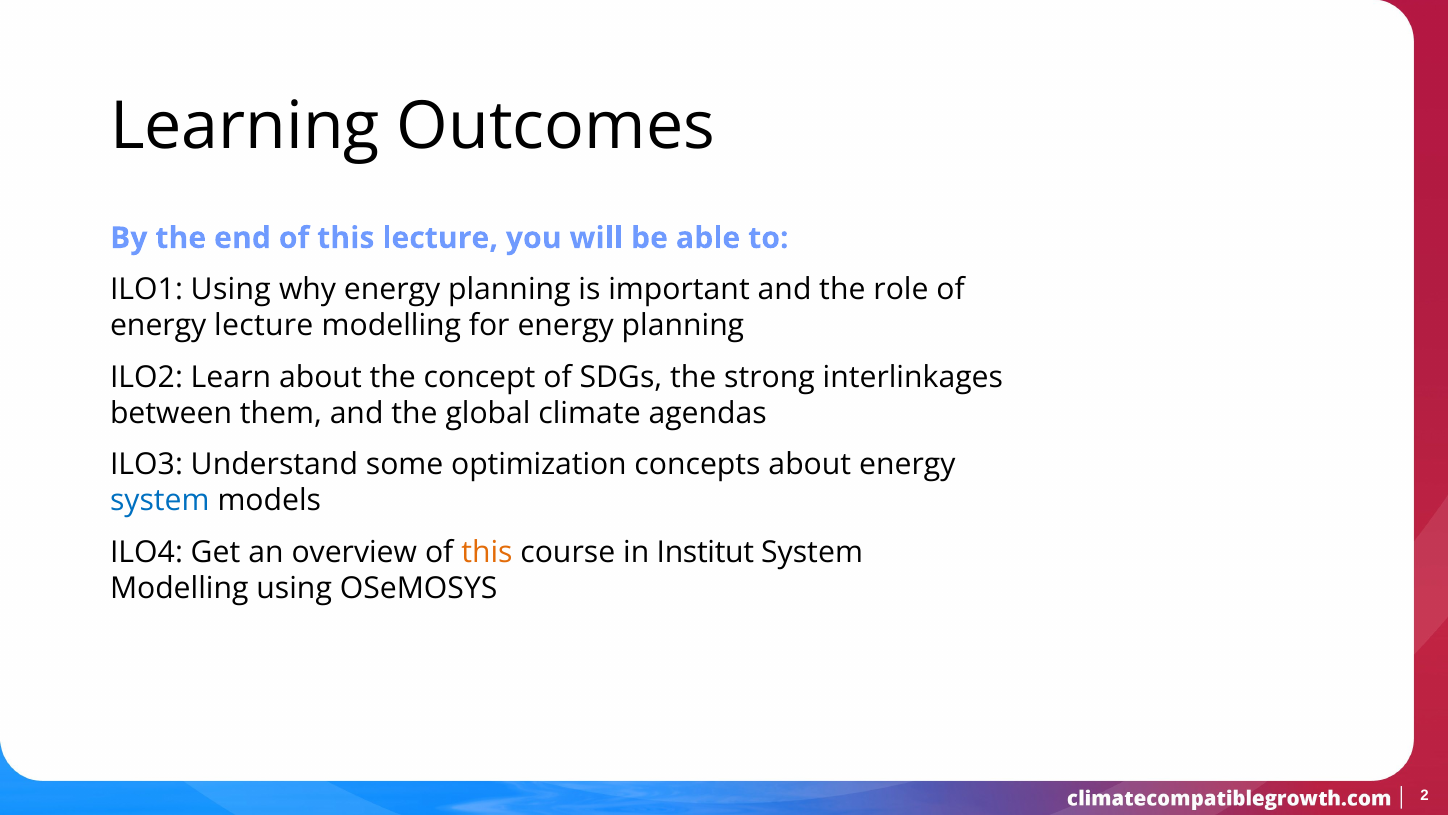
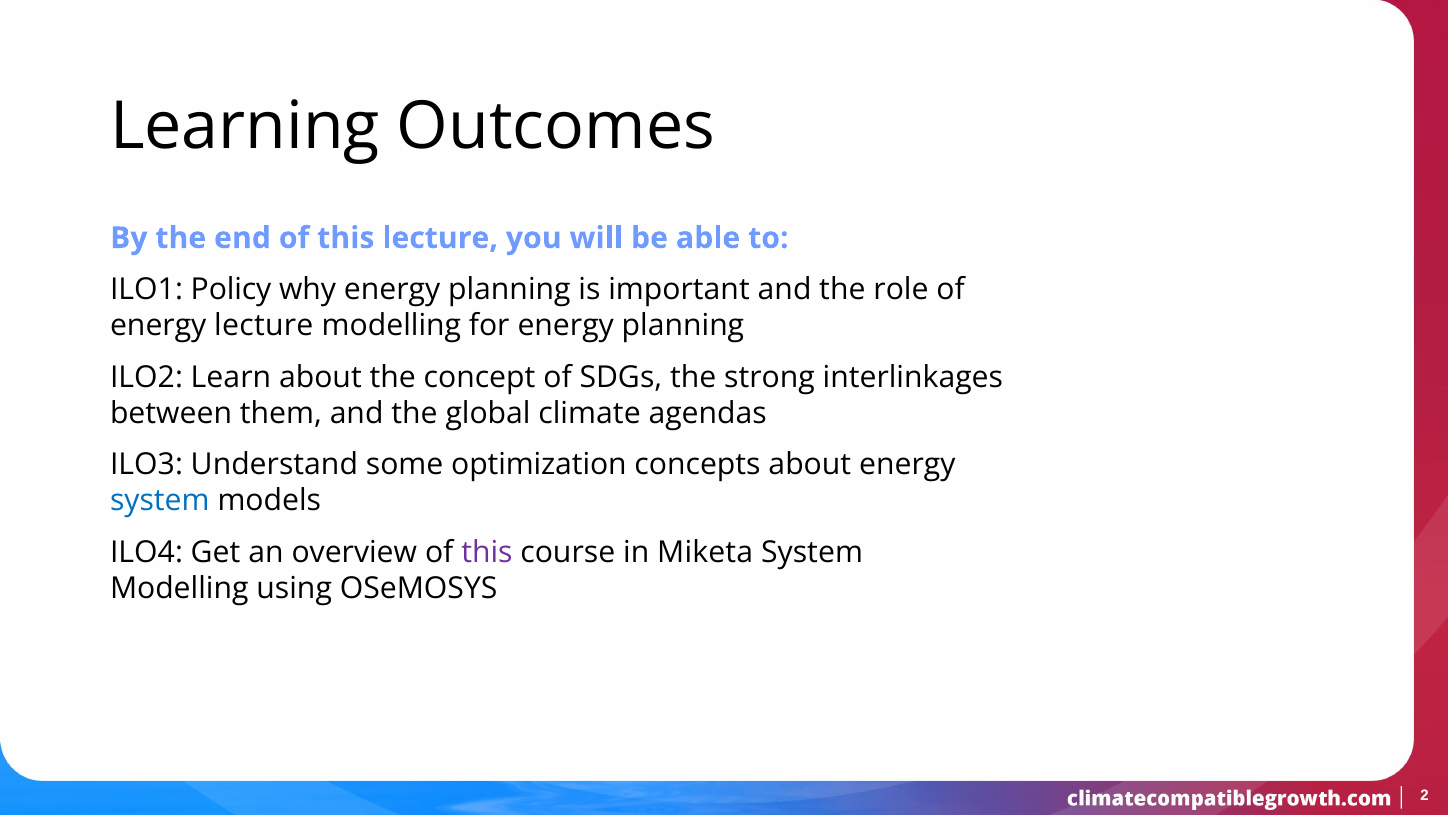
ILO1 Using: Using -> Policy
this at (487, 552) colour: orange -> purple
Institut: Institut -> Miketa
